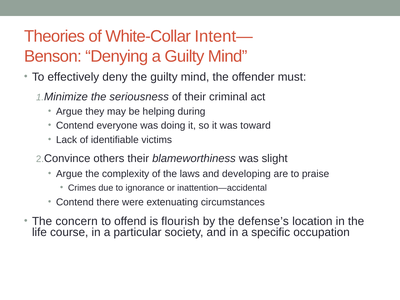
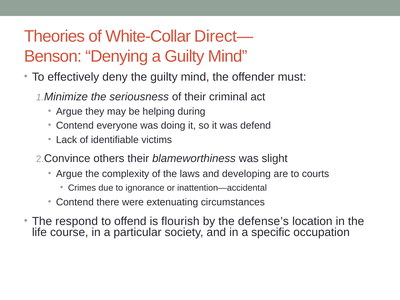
Intent—: Intent— -> Direct—
toward: toward -> defend
praise: praise -> courts
concern: concern -> respond
